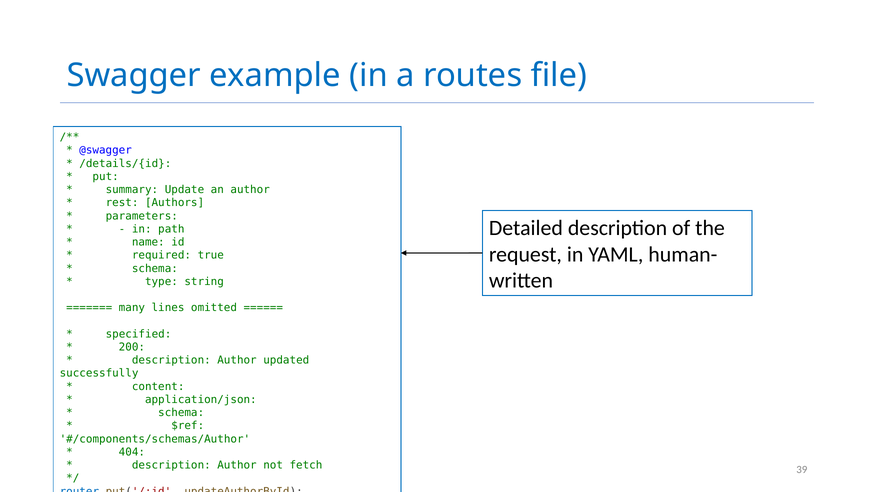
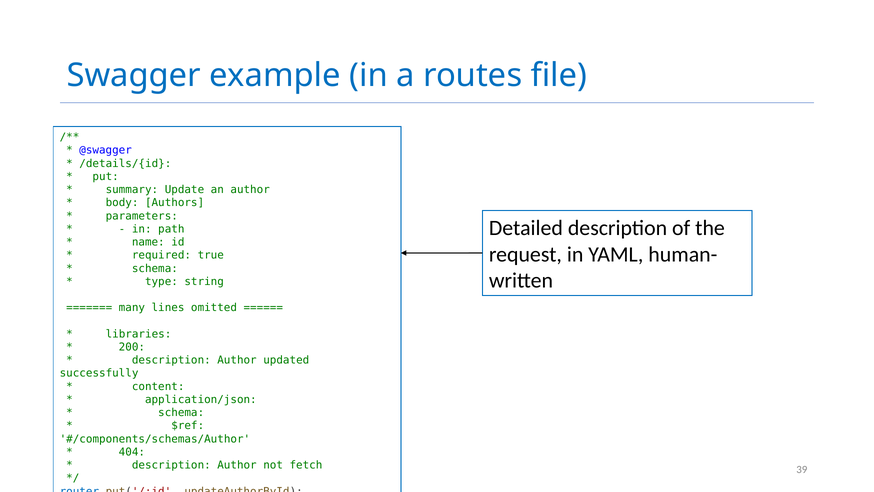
rest: rest -> body
specified: specified -> libraries
